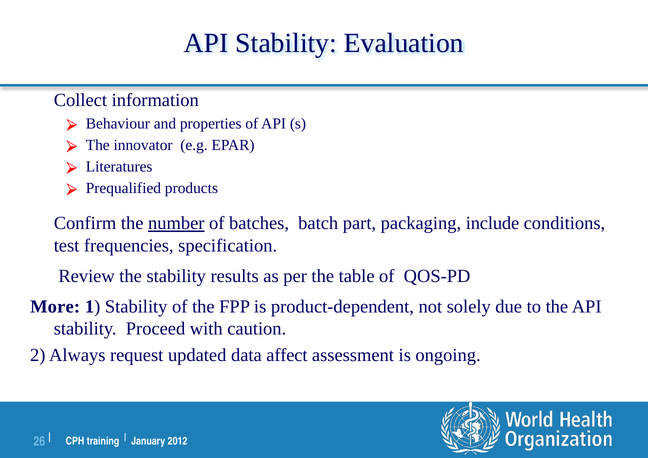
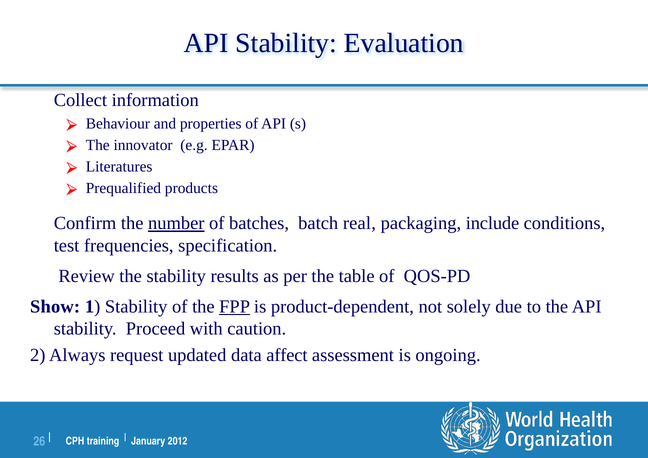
part: part -> real
More: More -> Show
FPP underline: none -> present
